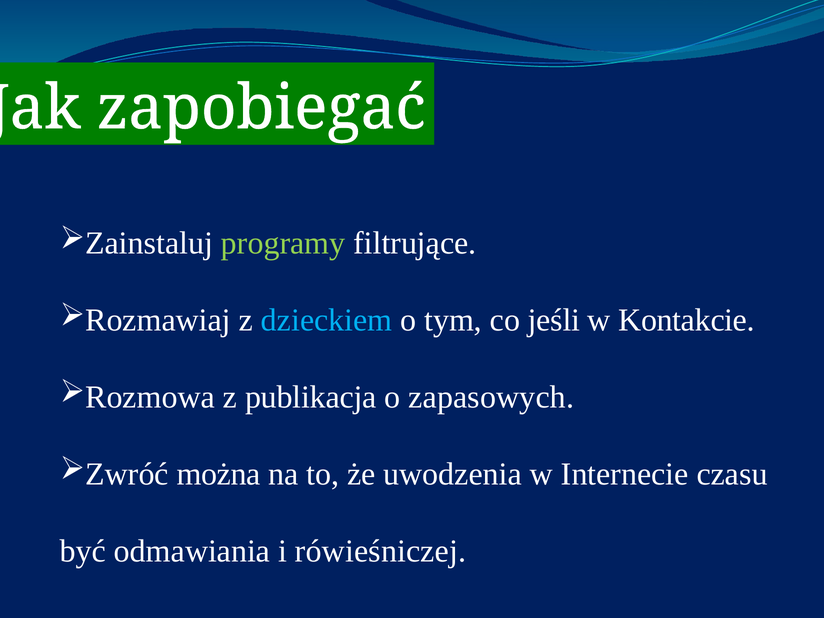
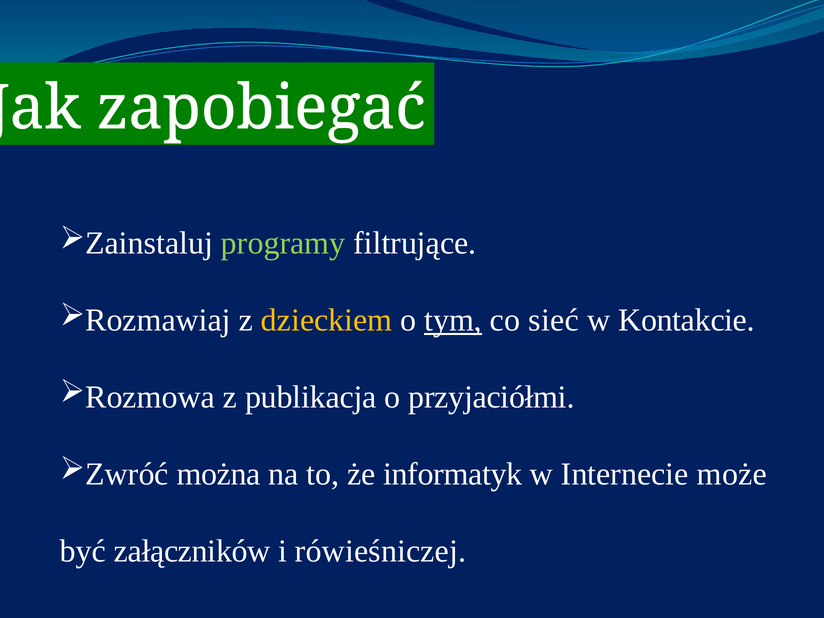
dzieckiem colour: light blue -> yellow
tym underline: none -> present
jeśli: jeśli -> sieć
zapasowych: zapasowych -> przyjaciółmi
uwodzenia: uwodzenia -> informatyk
czasu: czasu -> może
odmawiania: odmawiania -> załączników
